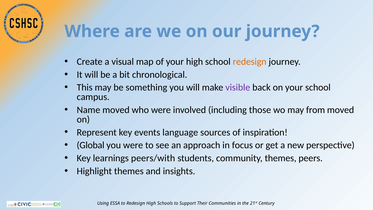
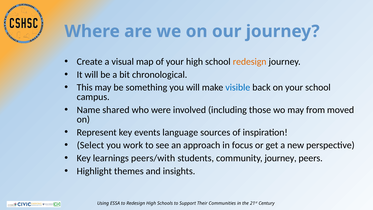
visible colour: purple -> blue
Name moved: moved -> shared
Global: Global -> Select
you were: were -> work
community themes: themes -> journey
